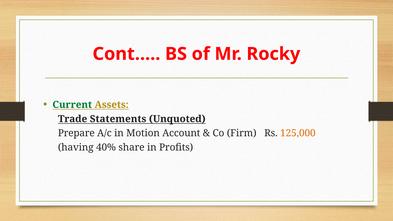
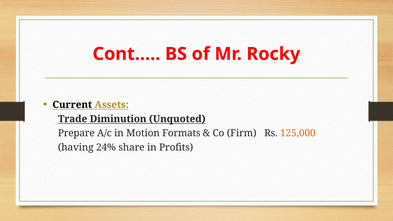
Current colour: green -> black
Statements: Statements -> Diminution
Account: Account -> Formats
40%: 40% -> 24%
